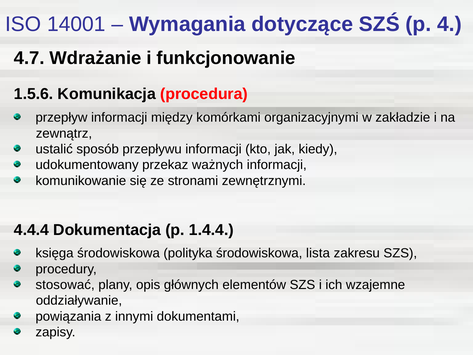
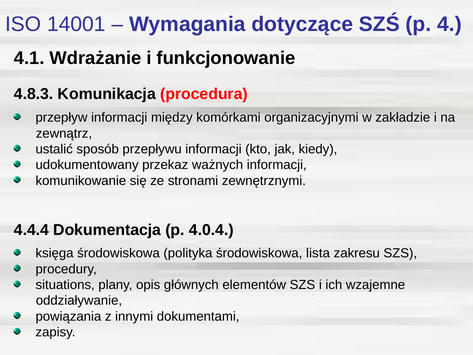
4.7: 4.7 -> 4.1
1.5.6: 1.5.6 -> 4.8.3
1.4.4: 1.4.4 -> 4.0.4
stosować: stosować -> situations
